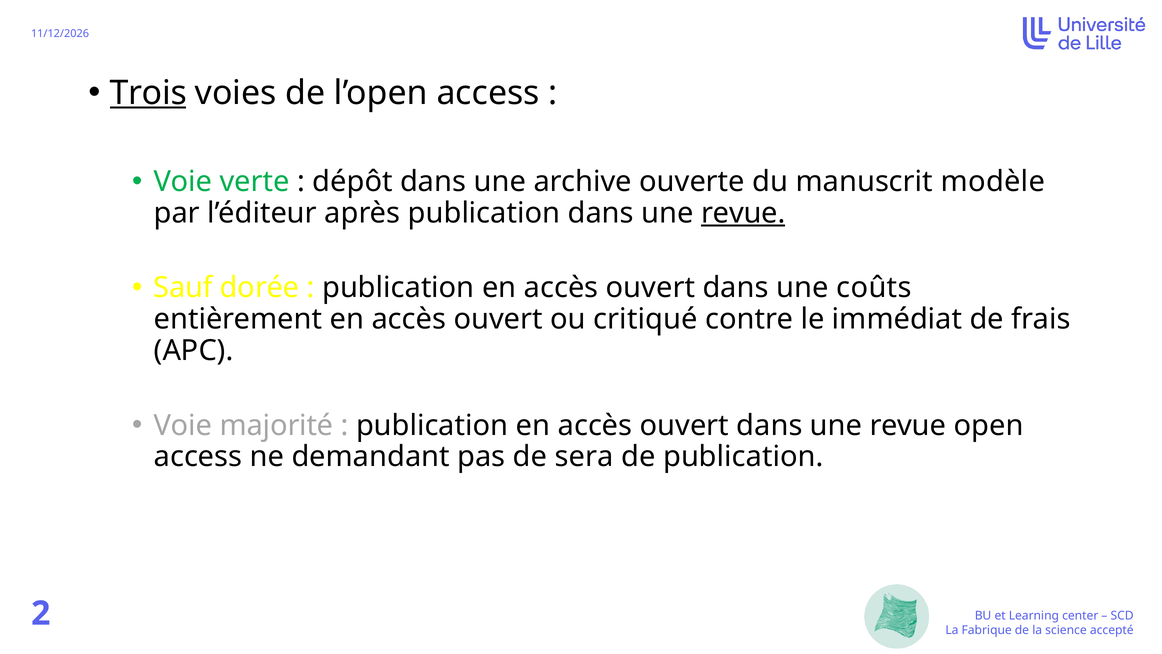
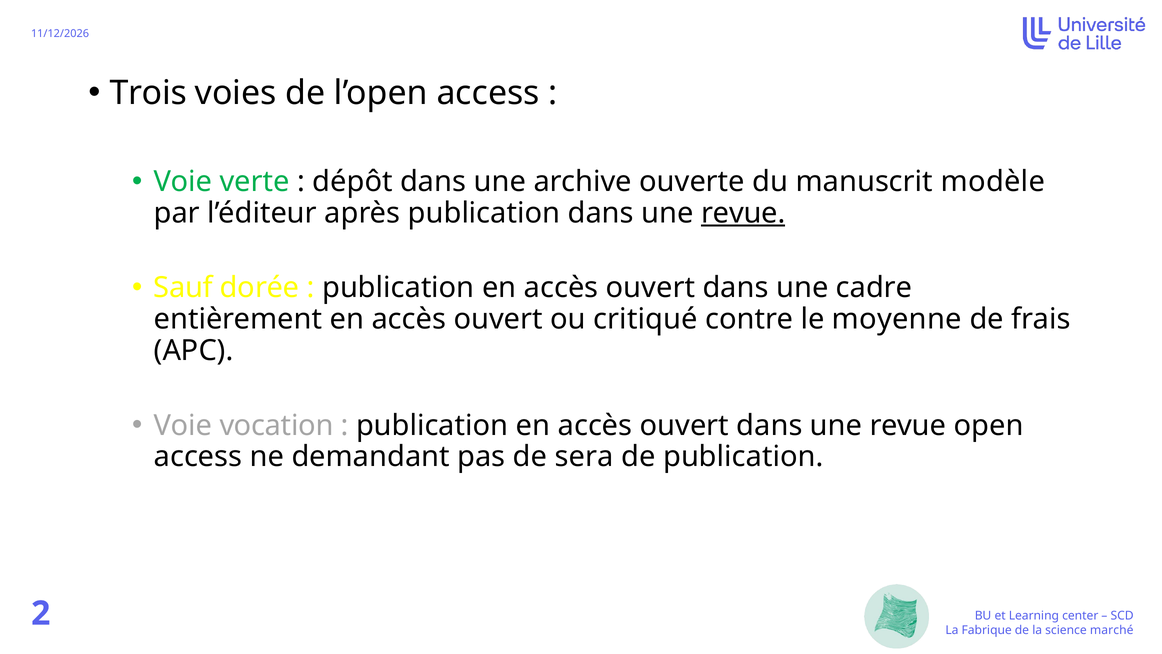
Trois underline: present -> none
coûts: coûts -> cadre
immédiat: immédiat -> moyenne
majorité: majorité -> vocation
accepté: accepté -> marché
